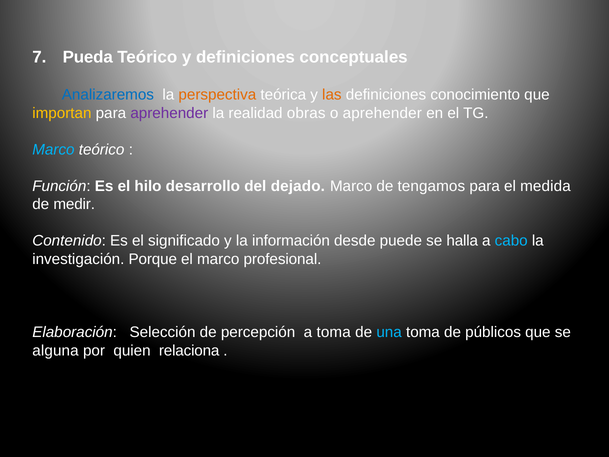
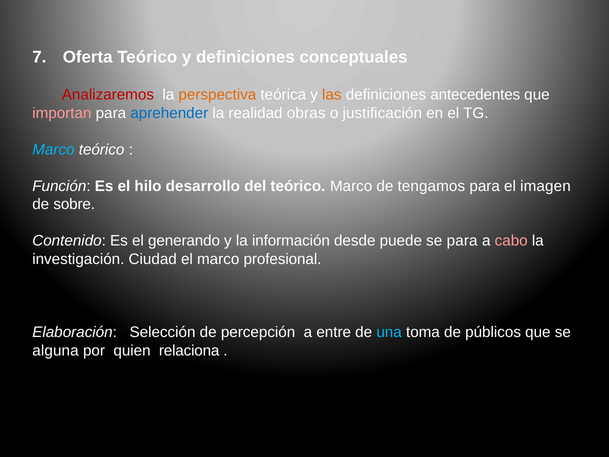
Pueda: Pueda -> Oferta
Analizaremos colour: blue -> red
conocimiento: conocimiento -> antecedentes
importan colour: yellow -> pink
aprehender at (169, 113) colour: purple -> blue
o aprehender: aprehender -> justificación
del dejado: dejado -> teórico
medida: medida -> imagen
medir: medir -> sobre
significado: significado -> generando
se halla: halla -> para
cabo colour: light blue -> pink
Porque: Porque -> Ciudad
a toma: toma -> entre
